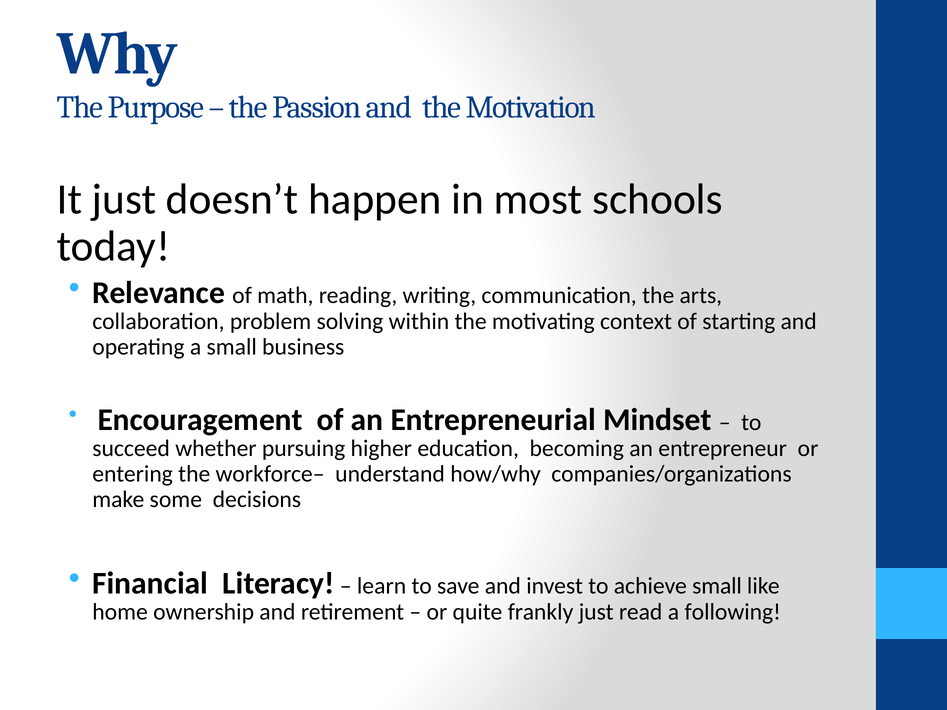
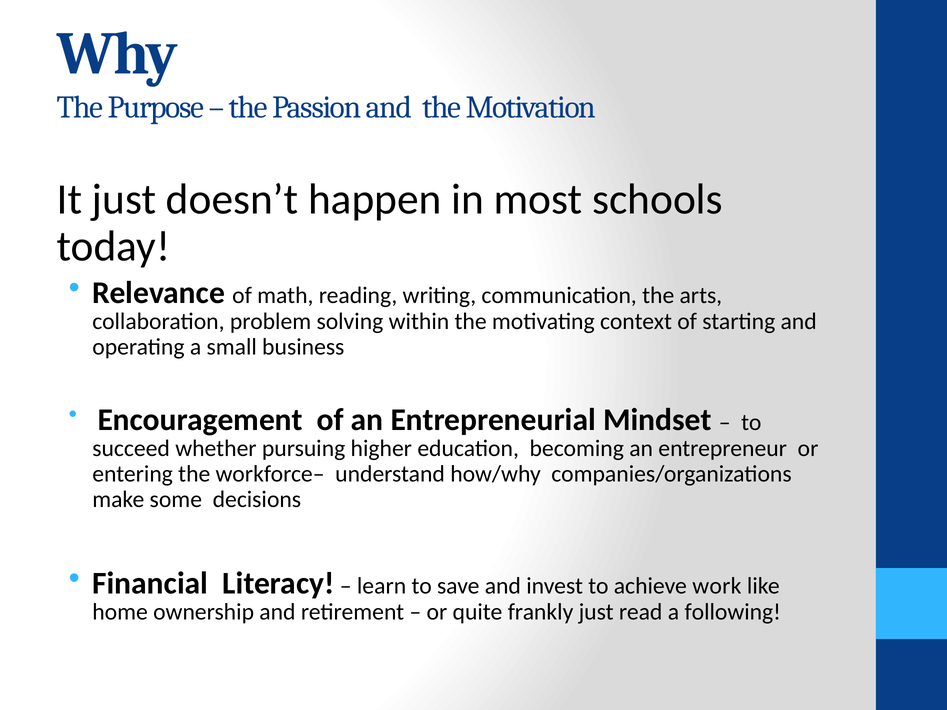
achieve small: small -> work
